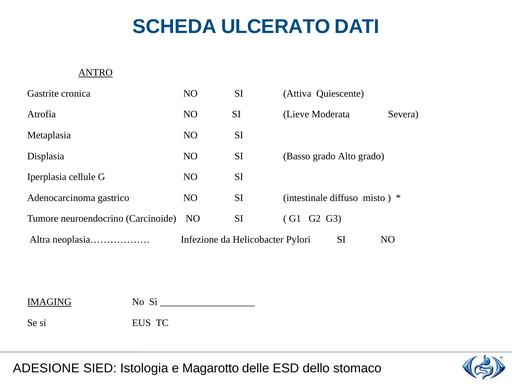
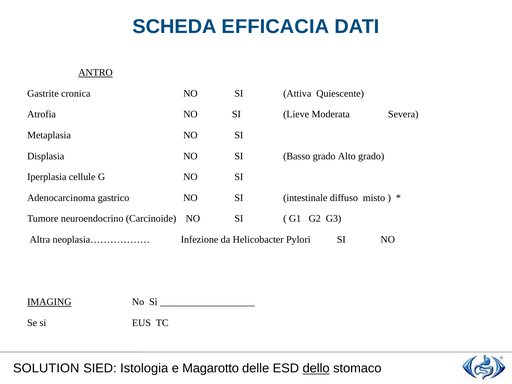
ULCERATO: ULCERATO -> EFFICACIA
ADESIONE: ADESIONE -> SOLUTION
dello underline: none -> present
